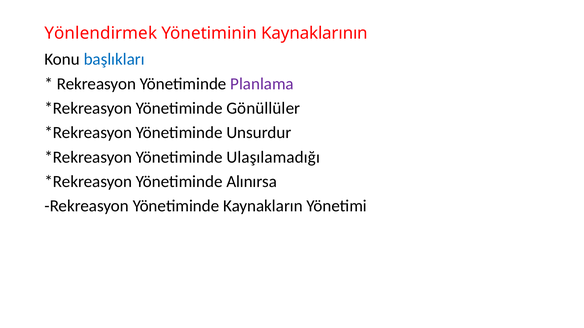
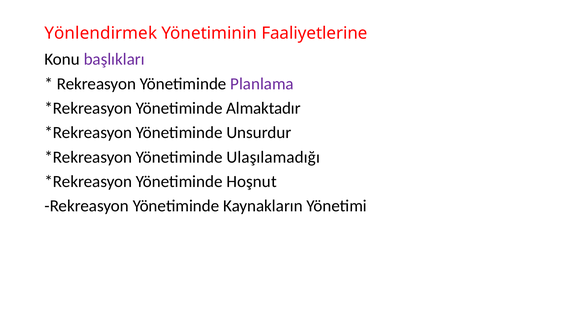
Kaynaklarının: Kaynaklarının -> Faaliyetlerine
başlıkları colour: blue -> purple
Gönüllüler: Gönüllüler -> Almaktadır
Alınırsa: Alınırsa -> Hoşnut
